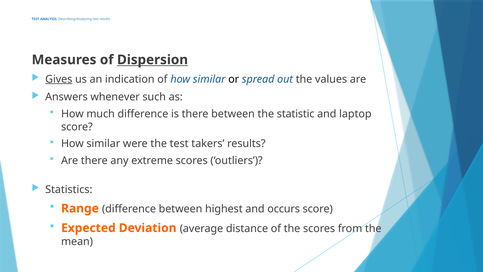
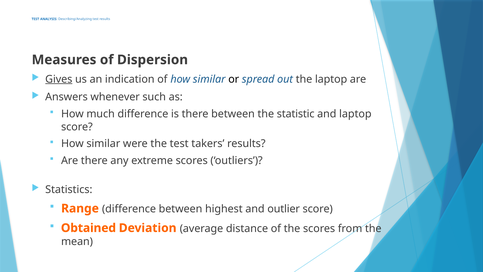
Dispersion underline: present -> none
the values: values -> laptop
occurs: occurs -> outlier
Expected: Expected -> Obtained
